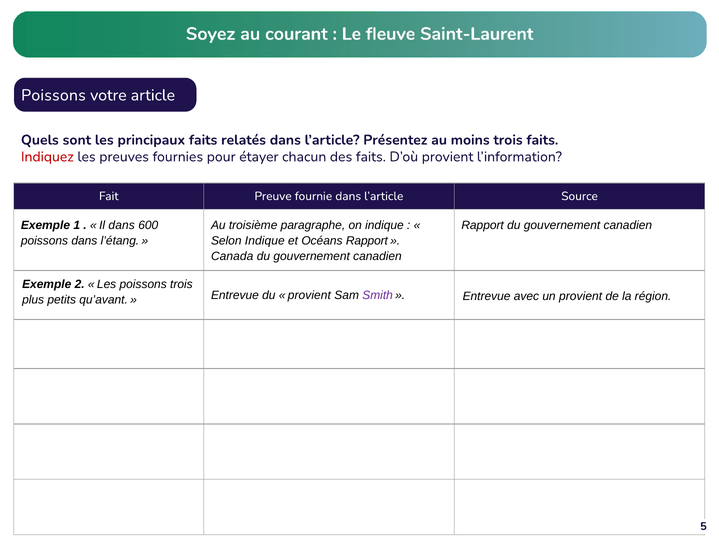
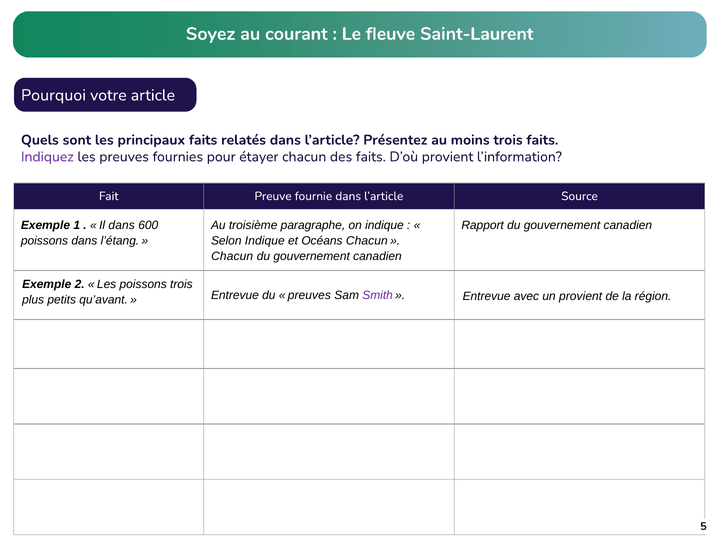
Poissons at (53, 95): Poissons -> Pourquoi
Indiquez colour: red -> purple
Océans Rapport: Rapport -> Chacun
Canada at (232, 256): Canada -> Chacun
provient at (309, 295): provient -> preuves
